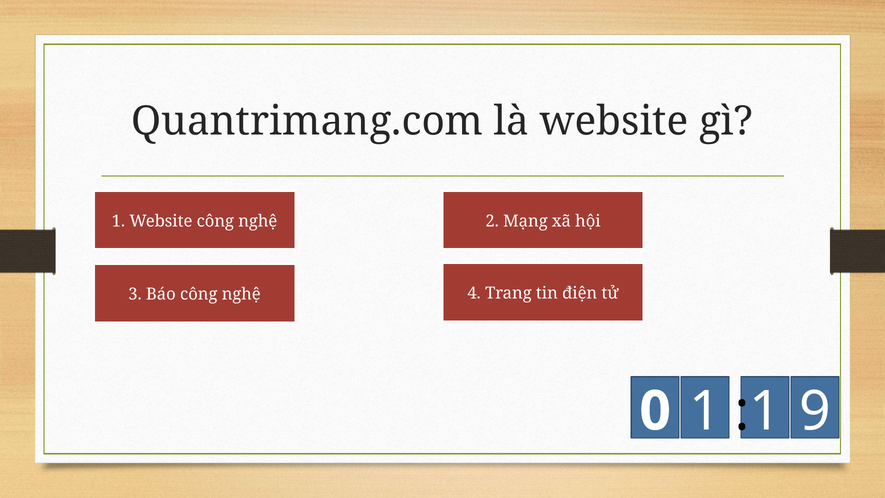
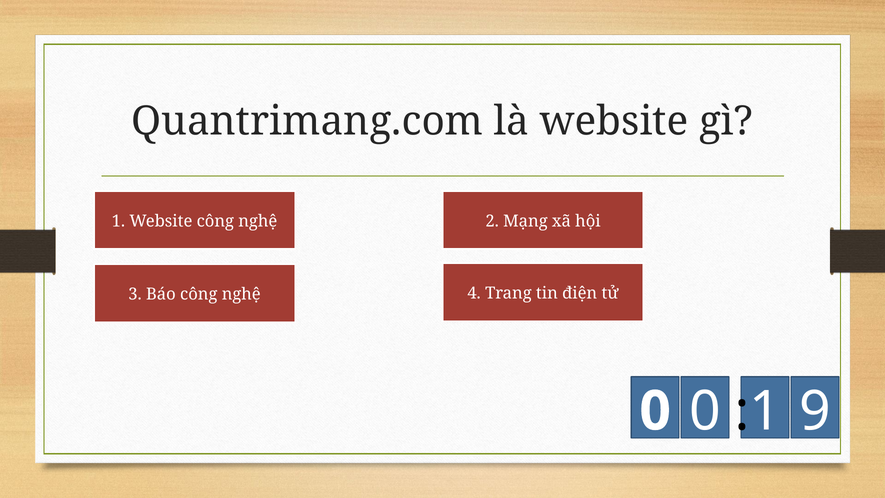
0 1: 1 -> 0
